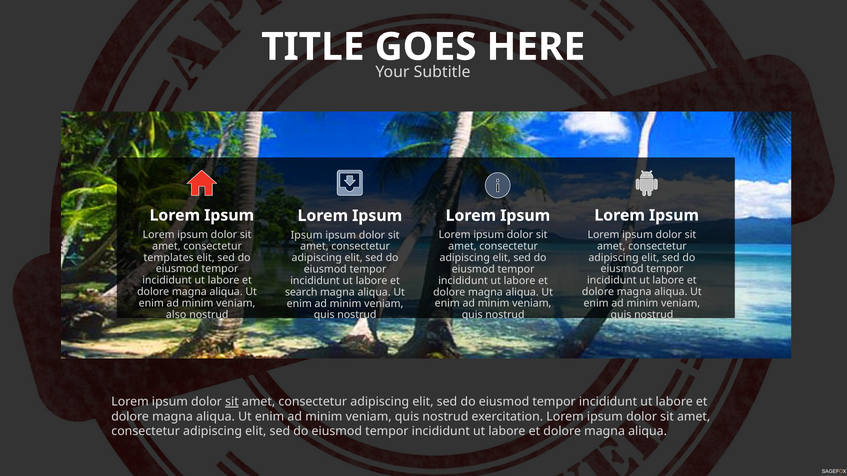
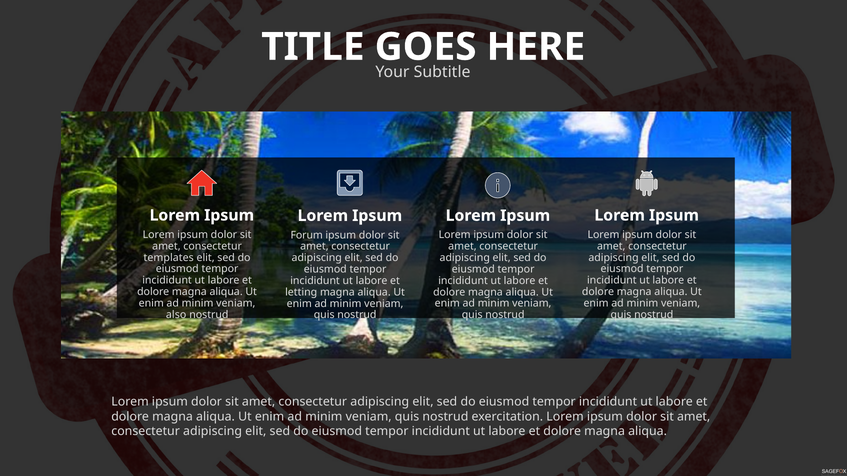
Ipsum at (307, 235): Ipsum -> Forum
search: search -> letting
sit at (232, 402) underline: present -> none
